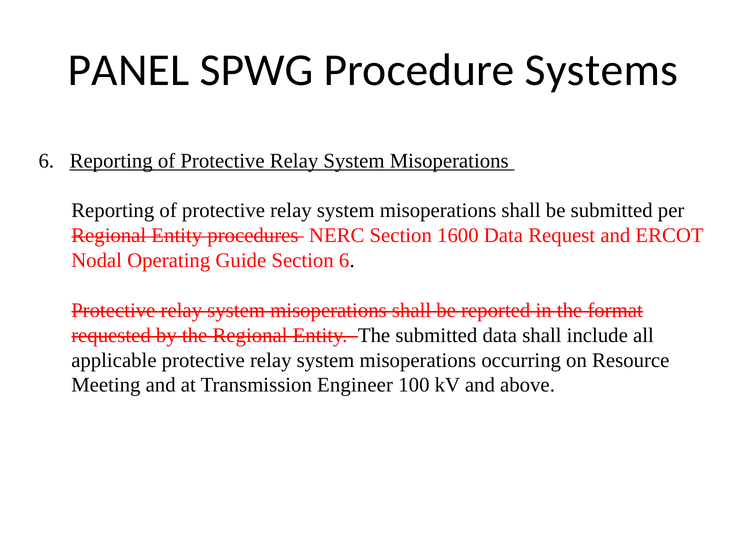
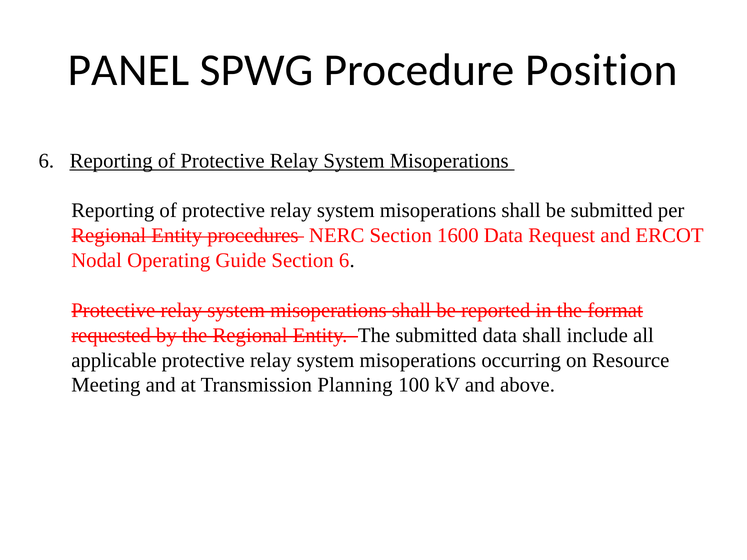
Systems: Systems -> Position
Engineer: Engineer -> Planning
